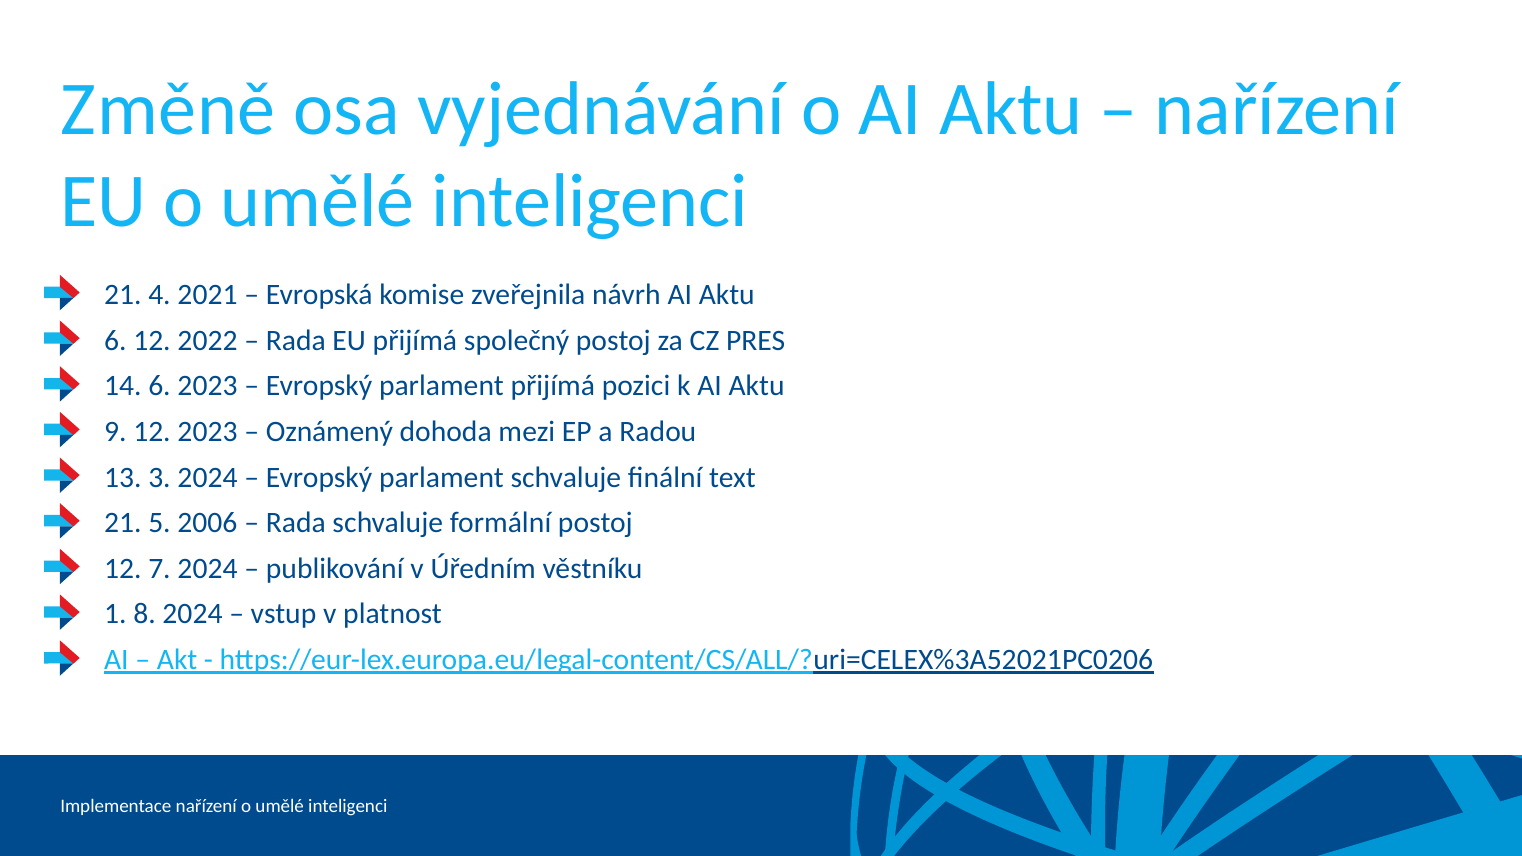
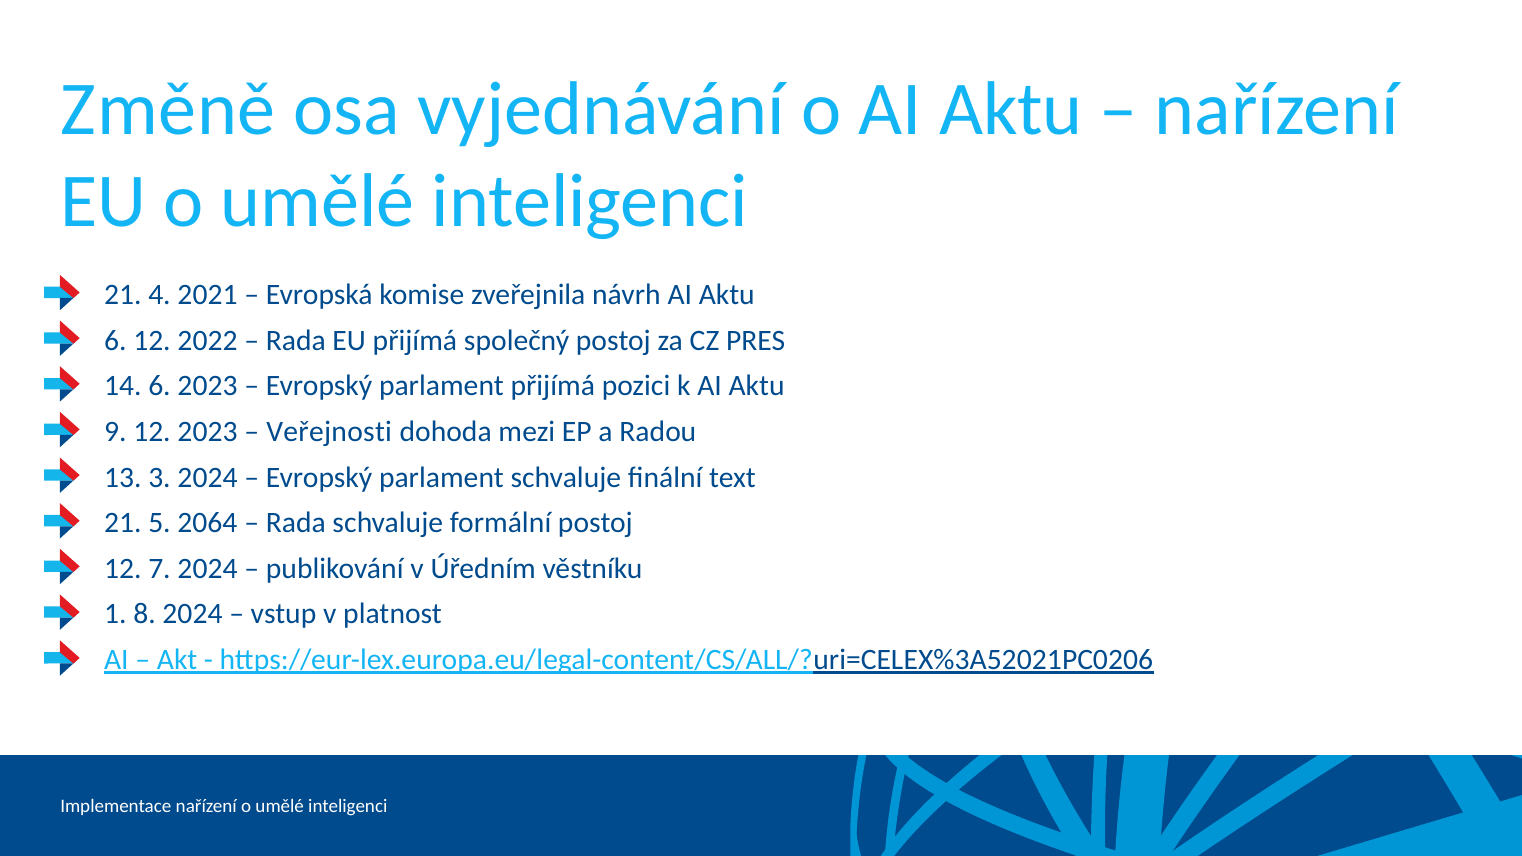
Oznámený: Oznámený -> Veřejnosti
2006: 2006 -> 2064
